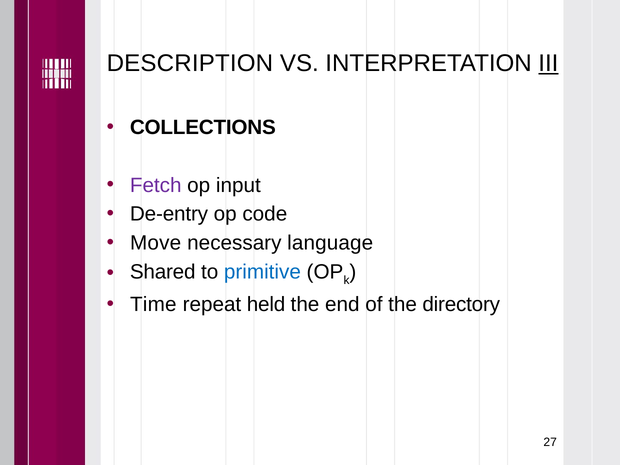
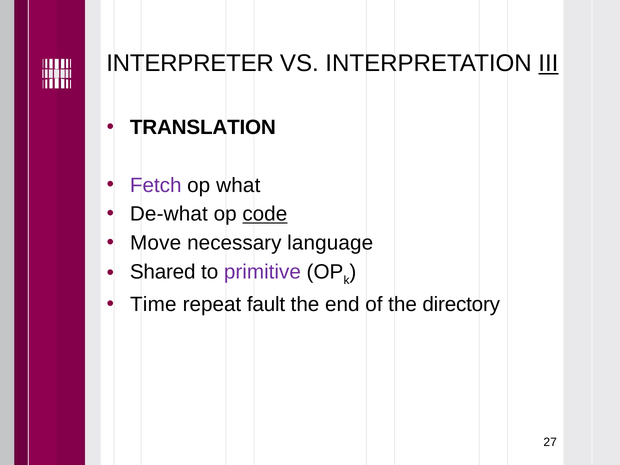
DESCRIPTION: DESCRIPTION -> INTERPRETER
COLLECTIONS: COLLECTIONS -> TRANSLATION
input: input -> what
De-entry: De-entry -> De-what
code underline: none -> present
primitive colour: blue -> purple
held: held -> fault
